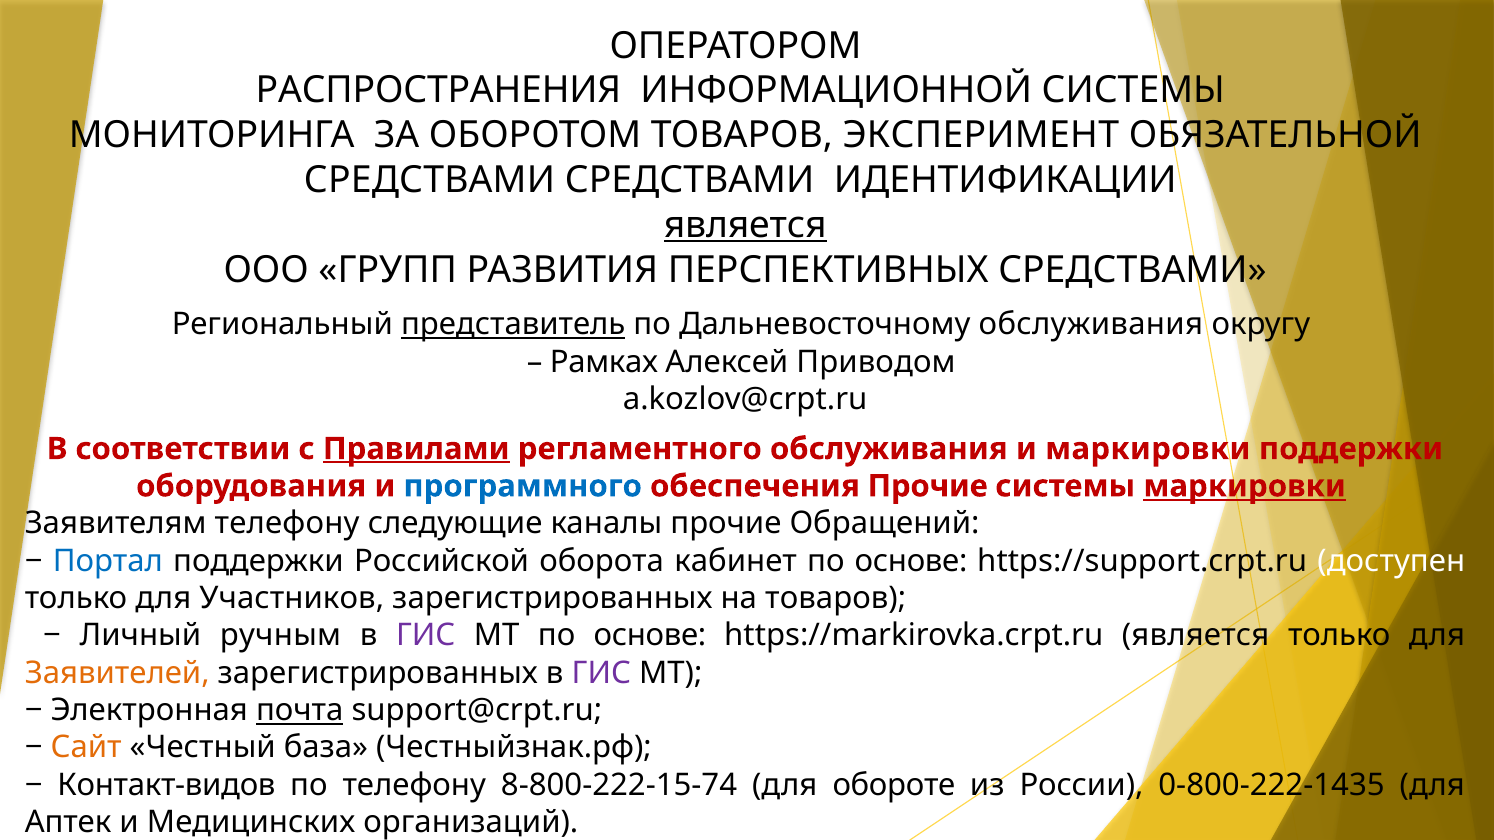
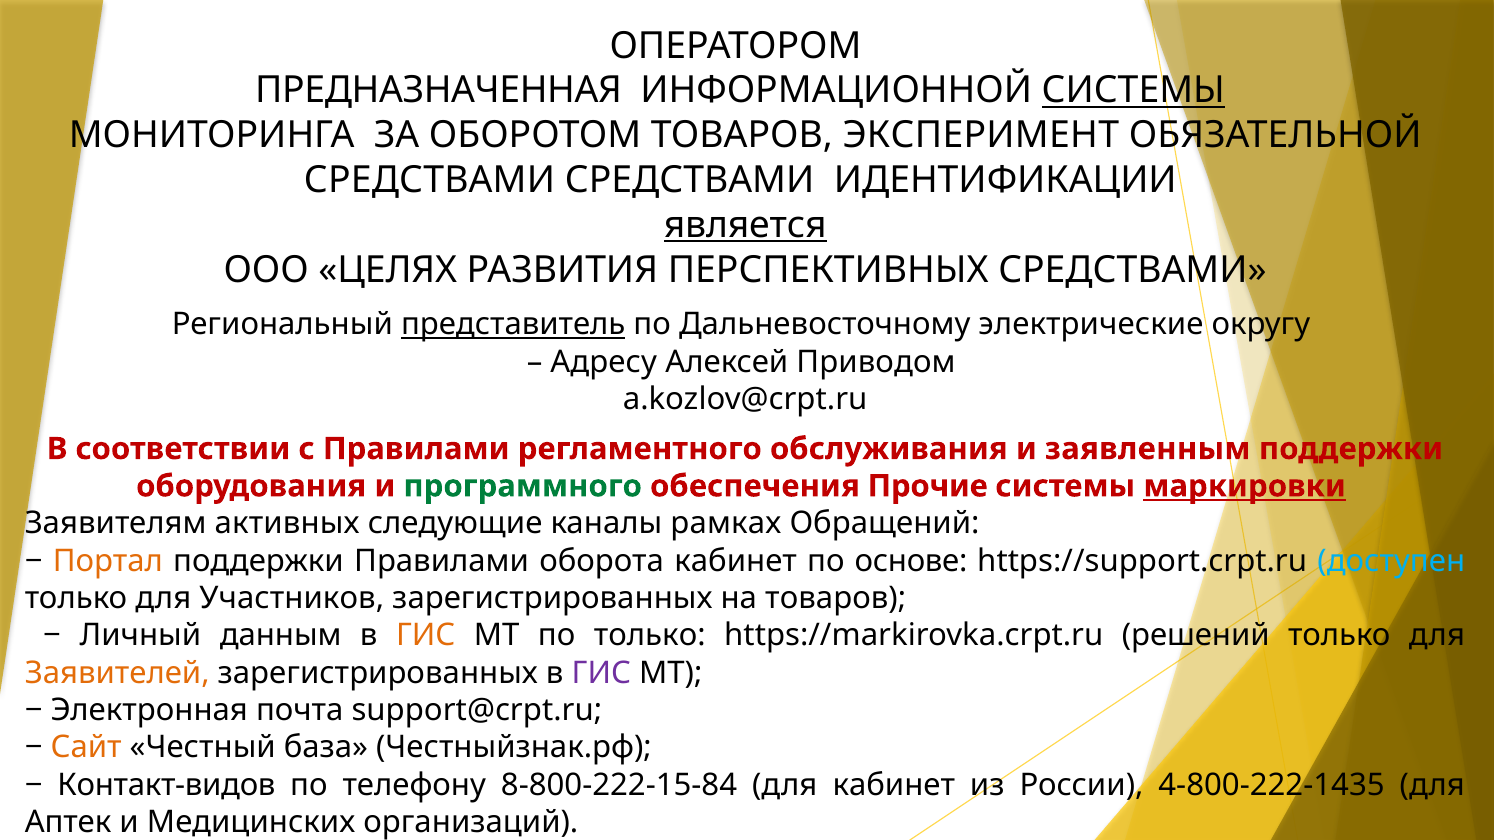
РАСПРОСТРАНЕНИЯ: РАСПРОСТРАНЕНИЯ -> ПРЕДНАЗНАЧЕННАЯ
СИСТЕМЫ at (1133, 91) underline: none -> present
ГРУПП: ГРУПП -> ЦЕЛЯХ
Дальневосточному обслуживания: обслуживания -> электрические
Рамках: Рамках -> Адресу
Правилами at (416, 449) underline: present -> none
и маркировки: маркировки -> заявленным
программного colour: blue -> green
Заявителям телефону: телефону -> активных
каналы прочие: прочие -> рамках
Портал colour: blue -> orange
поддержки Российской: Российской -> Правилами
доступен colour: white -> light blue
ручным: ручным -> данным
ГИС at (426, 636) colour: purple -> orange
МТ по основе: основе -> только
https://markirovka.crpt.ru является: является -> решений
почта underline: present -> none
8-800-222-15-74: 8-800-222-15-74 -> 8-800-222-15-84
для обороте: обороте -> кабинет
0-800-222-1435: 0-800-222-1435 -> 4-800-222-1435
